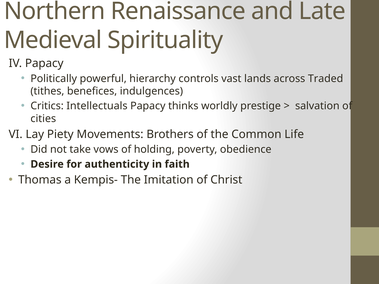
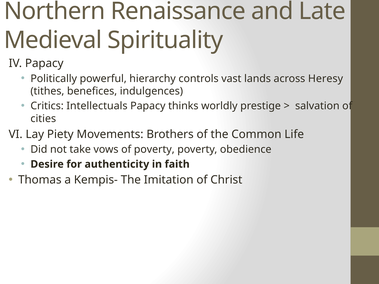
Traded: Traded -> Heresy
of holding: holding -> poverty
